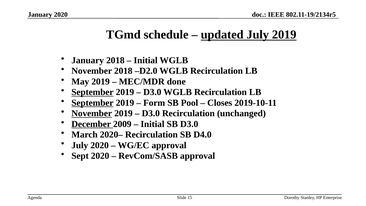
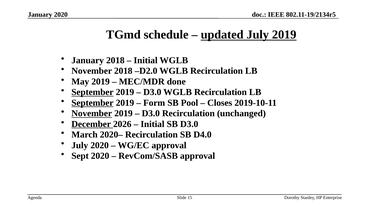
2009: 2009 -> 2026
